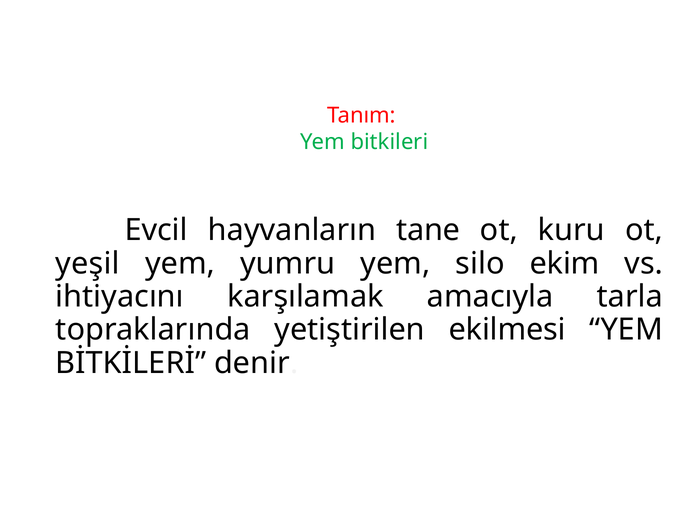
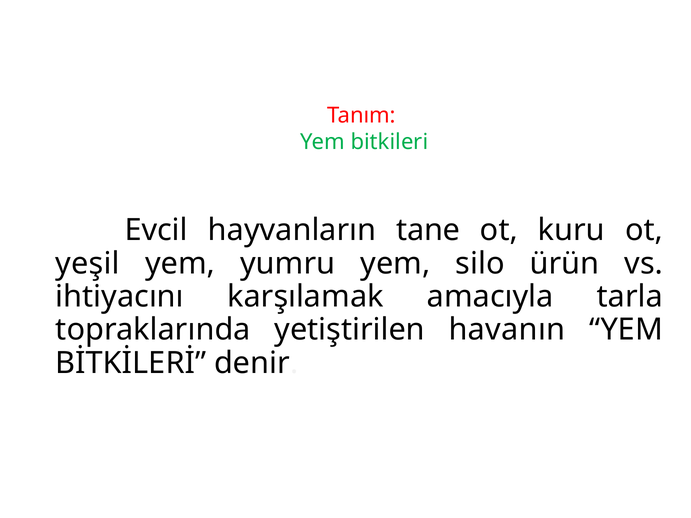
ekim: ekim -> ürün
ekilmesi: ekilmesi -> havanın
